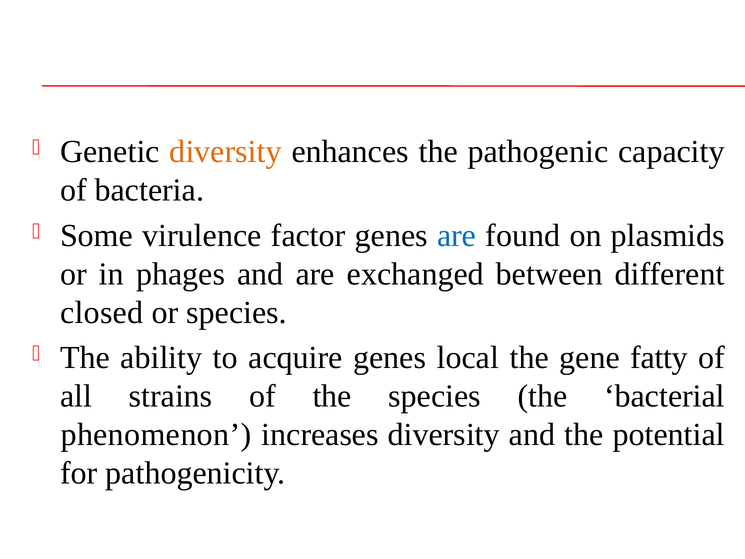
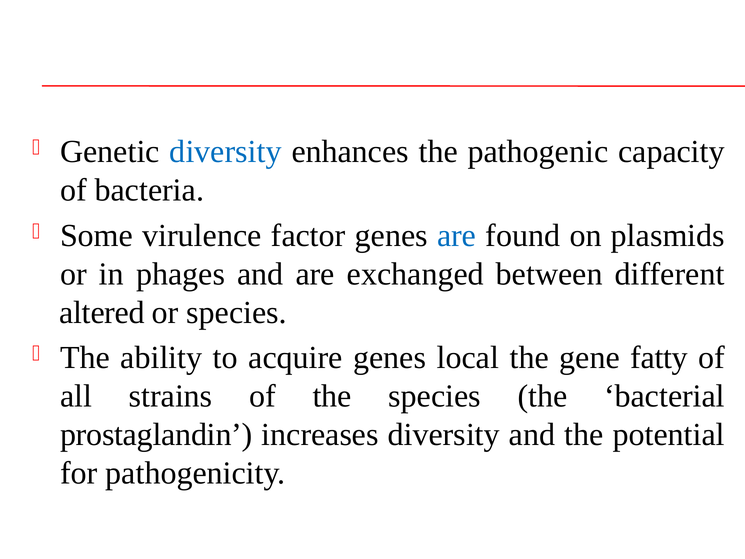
diversity at (226, 152) colour: orange -> blue
closed: closed -> altered
phenomenon: phenomenon -> prostaglandin
